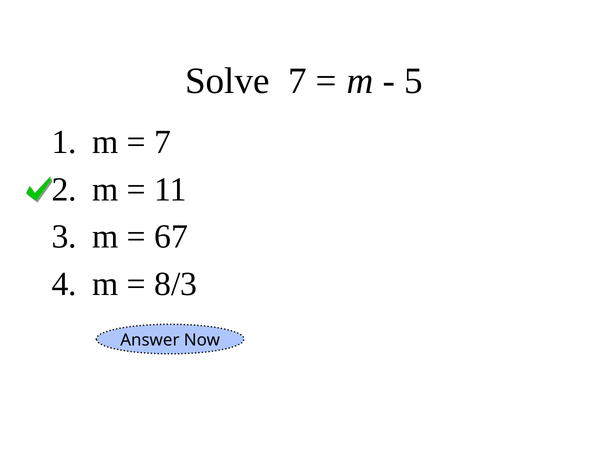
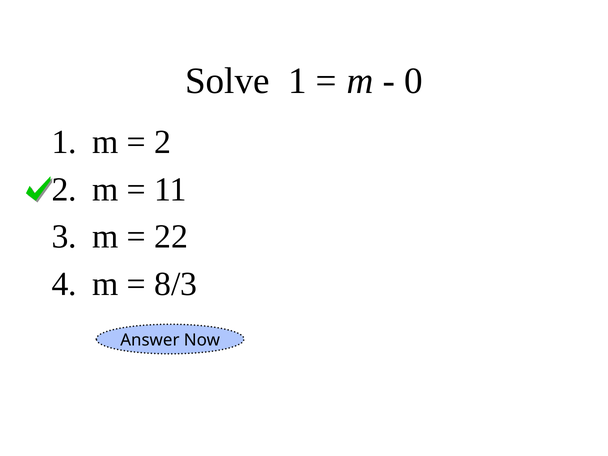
Solve 7: 7 -> 1
5: 5 -> 0
7 at (163, 142): 7 -> 2
67: 67 -> 22
